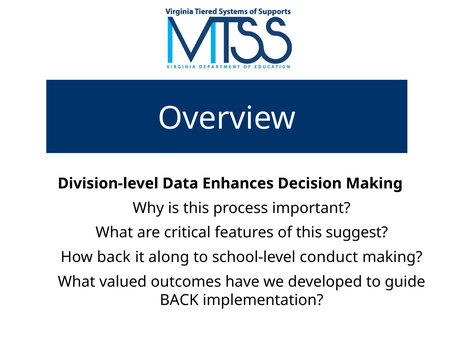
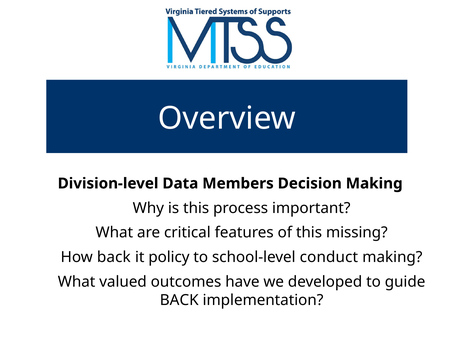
Enhances: Enhances -> Members
suggest: suggest -> missing
along: along -> policy
